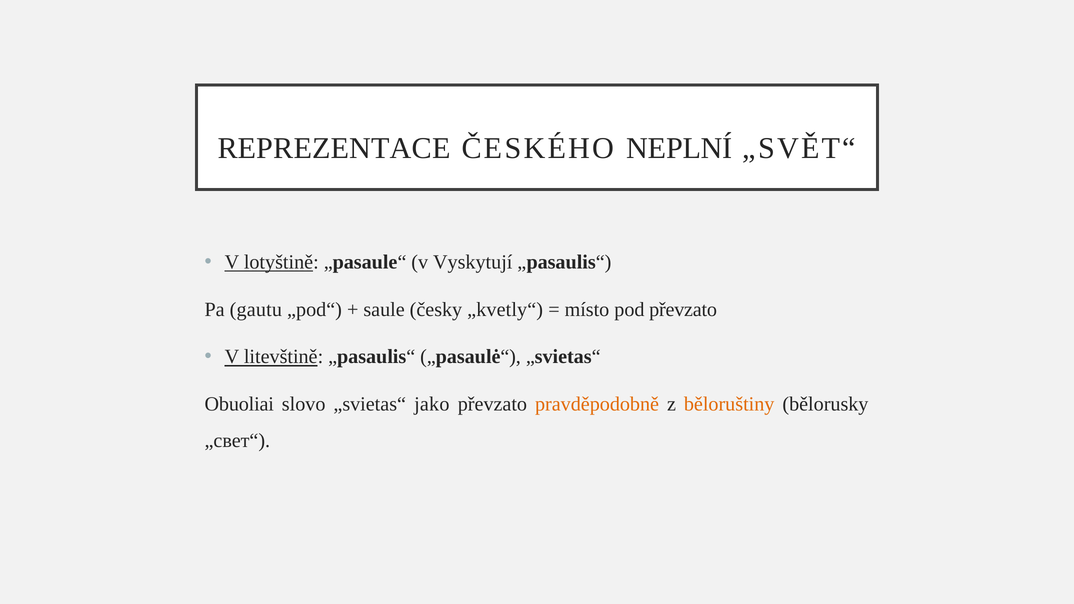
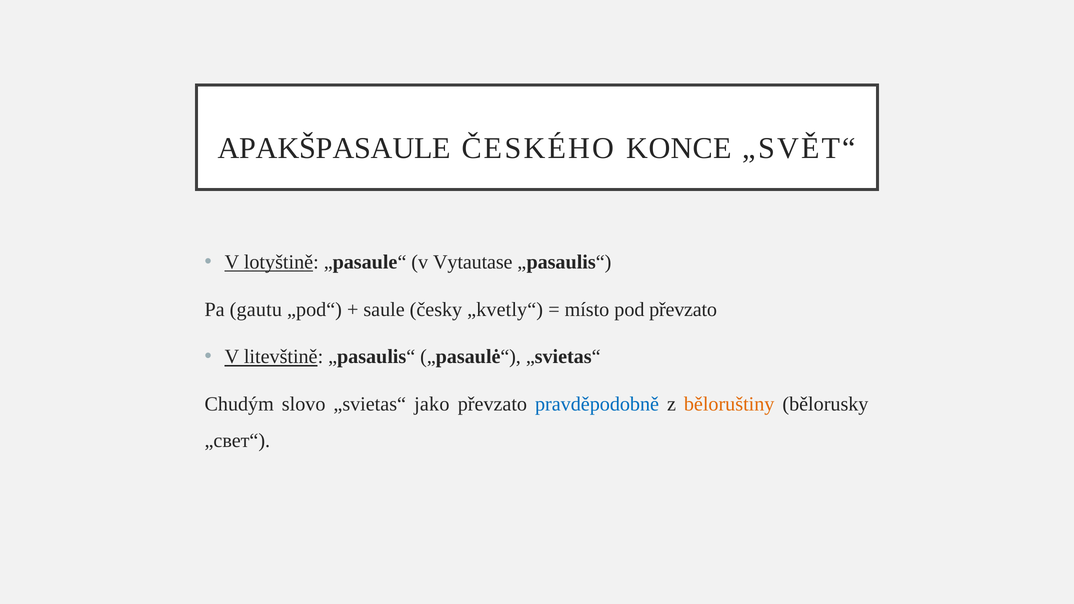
REPREZENTACE: REPREZENTACE -> APAKŠPASAULE
NEPLNÍ: NEPLNÍ -> KONCE
Vyskytují: Vyskytují -> Vytautase
Obuoliai: Obuoliai -> Chudým
pravděpodobně colour: orange -> blue
